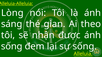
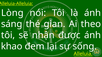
sống at (12, 47): sống -> khao
